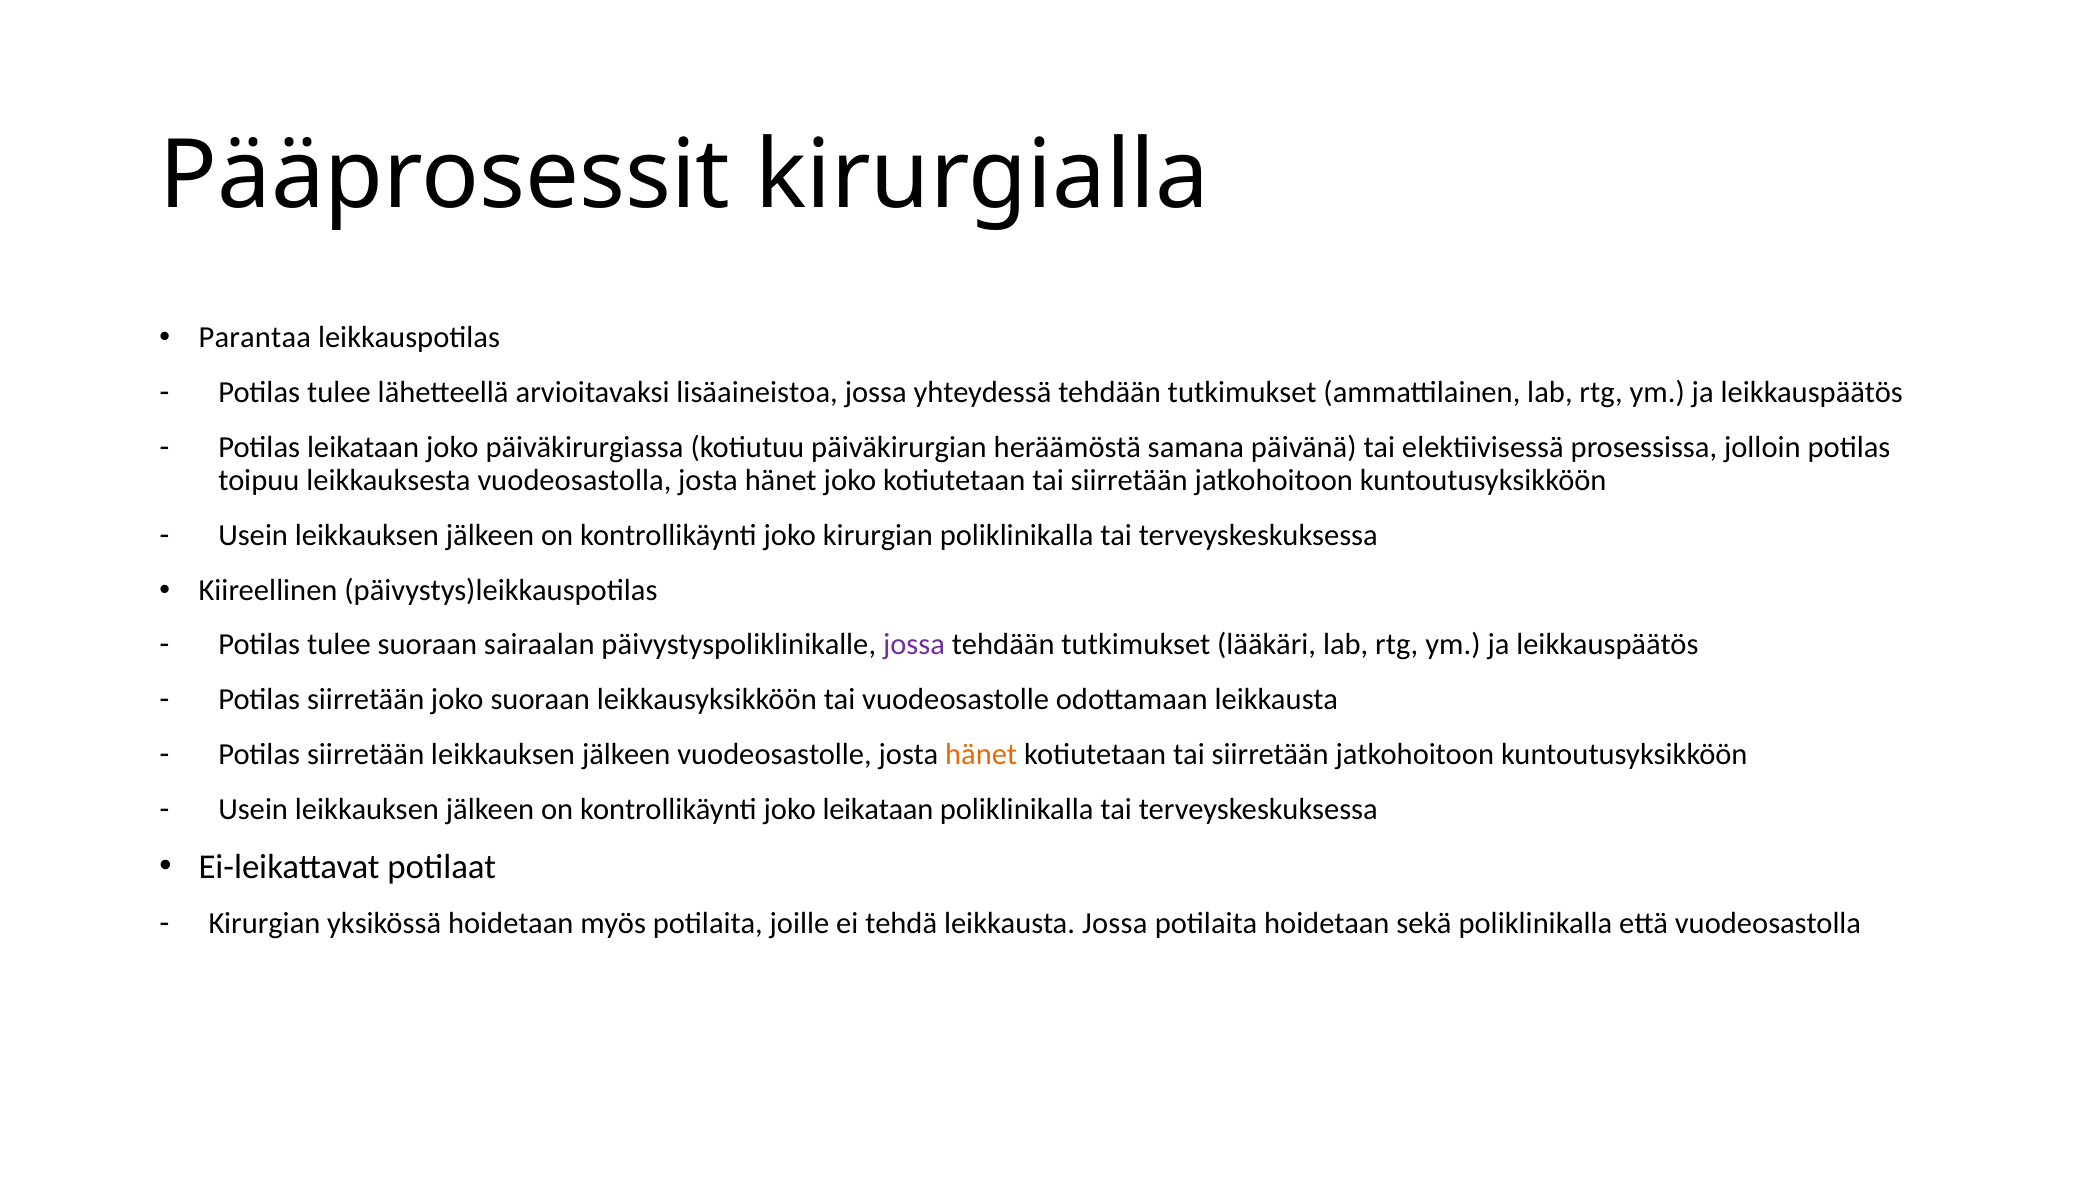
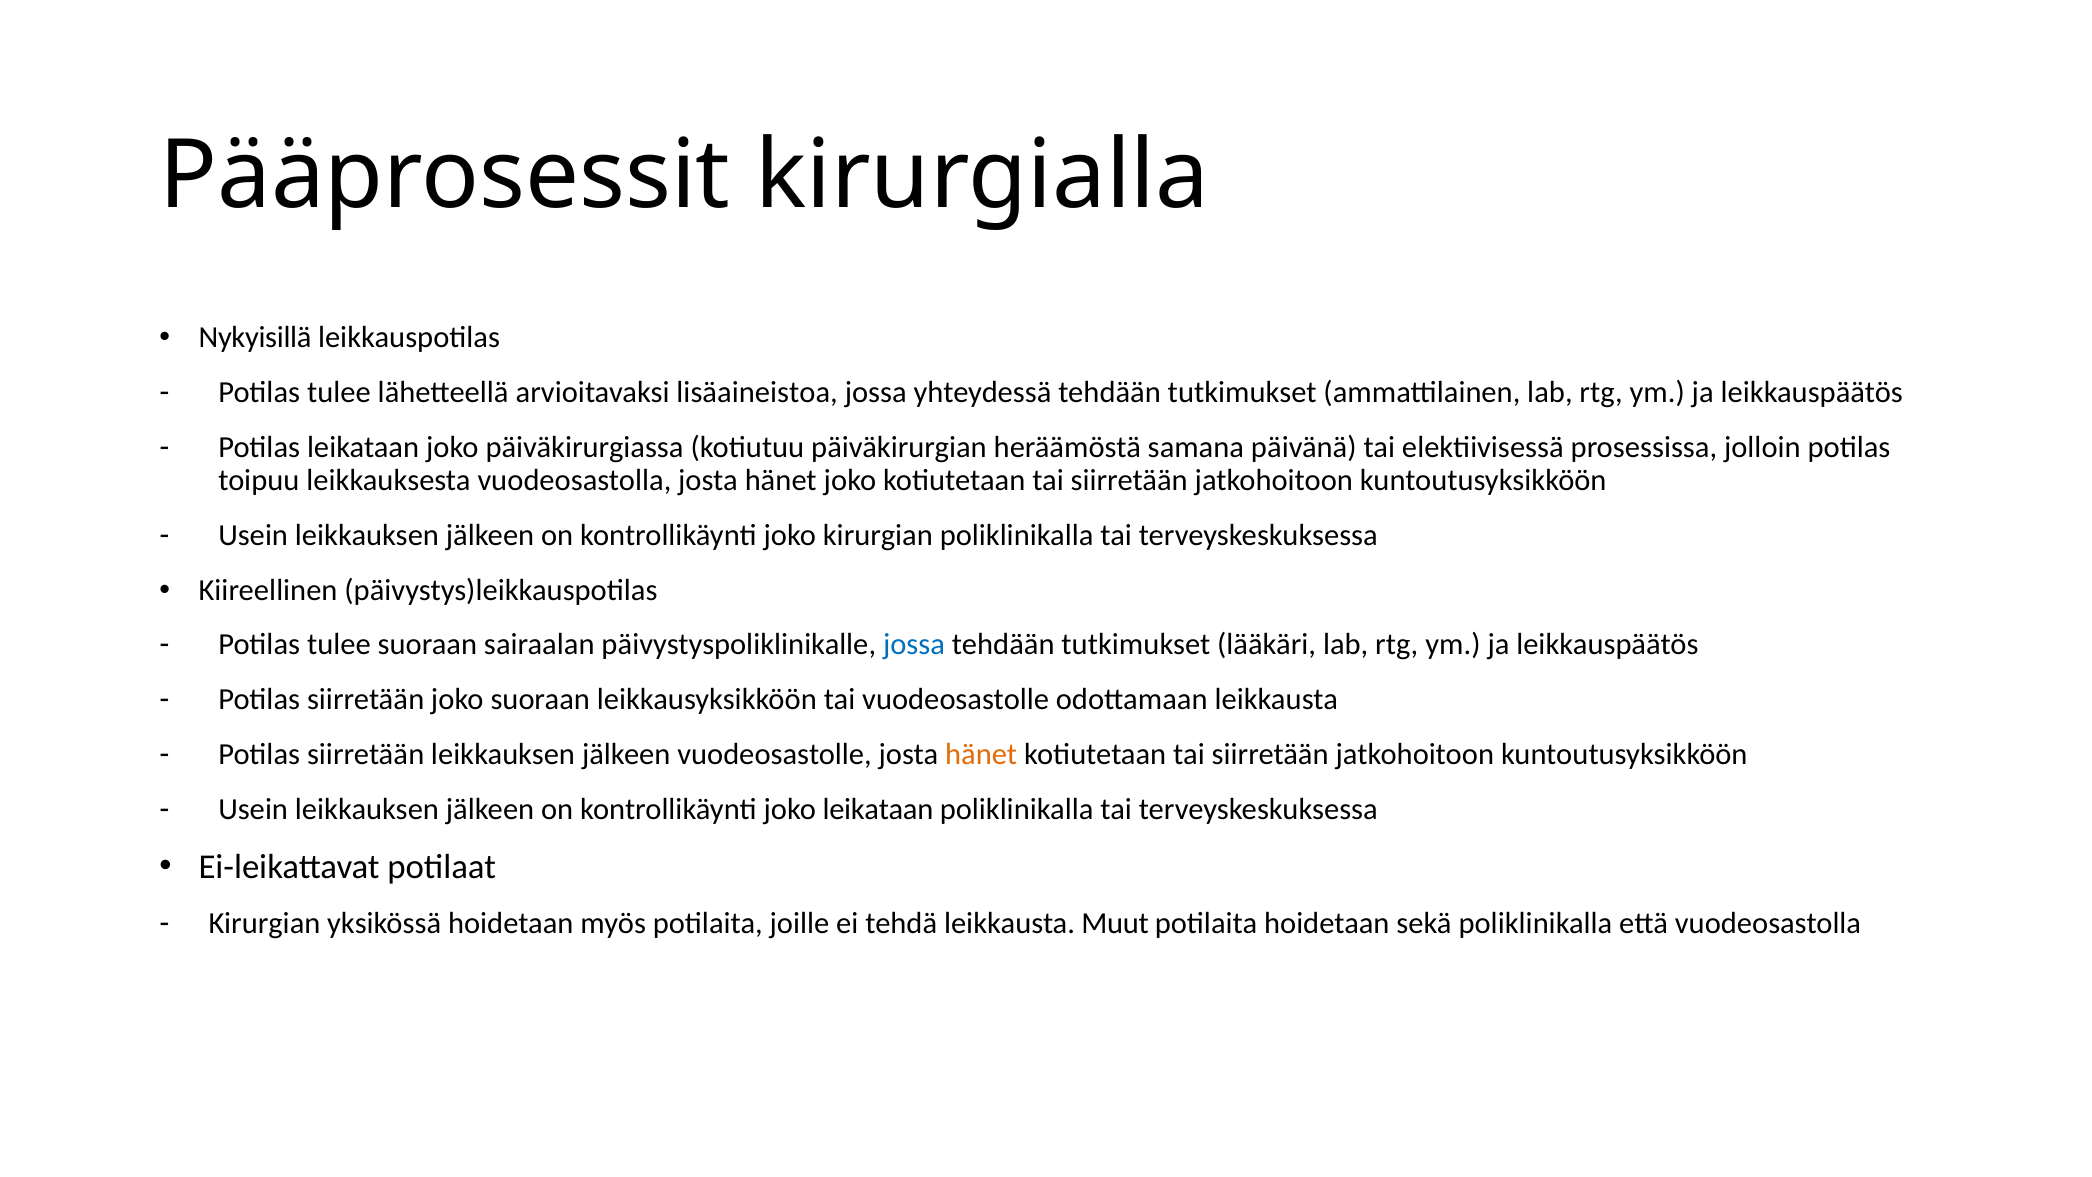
Parantaa: Parantaa -> Nykyisillä
jossa at (914, 645) colour: purple -> blue
leikkausta Jossa: Jossa -> Muut
